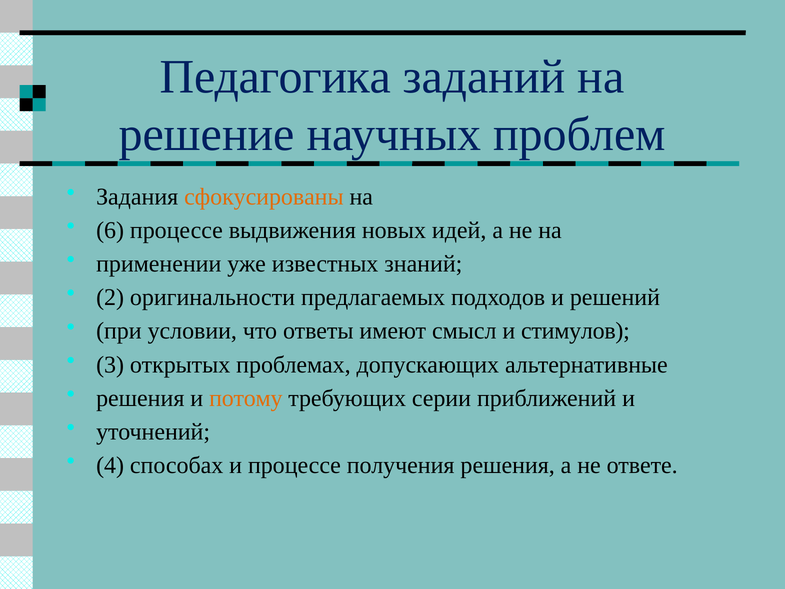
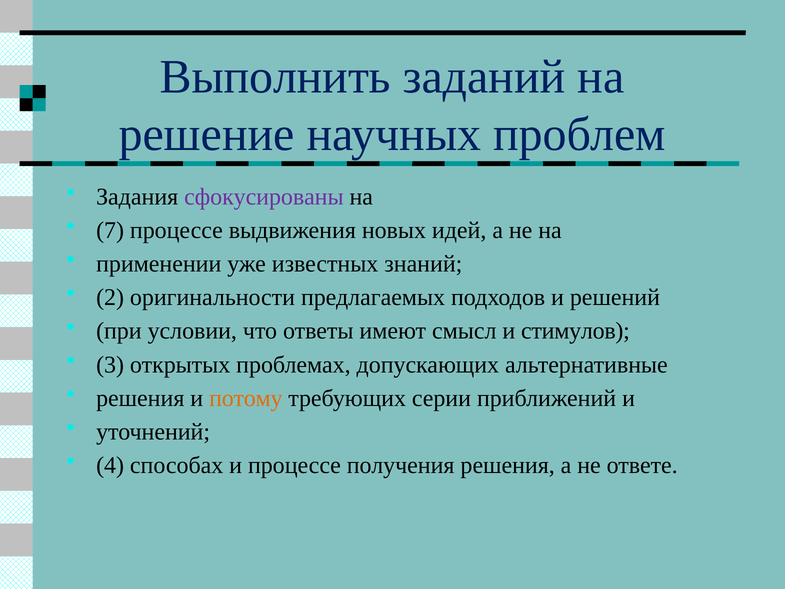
Педагогика: Педагогика -> Выполнить
сфокусированы colour: orange -> purple
6: 6 -> 7
